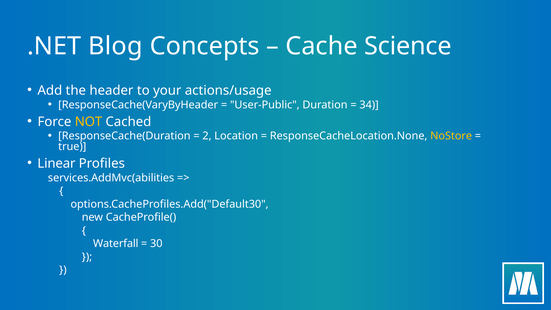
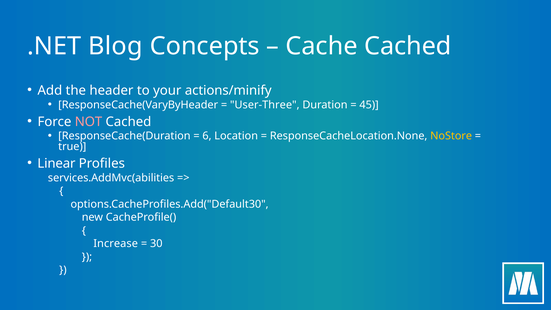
Cache Science: Science -> Cached
actions/usage: actions/usage -> actions/minify
User-Public: User-Public -> User-Three
34: 34 -> 45
NOT colour: yellow -> pink
2: 2 -> 6
Waterfall: Waterfall -> Increase
